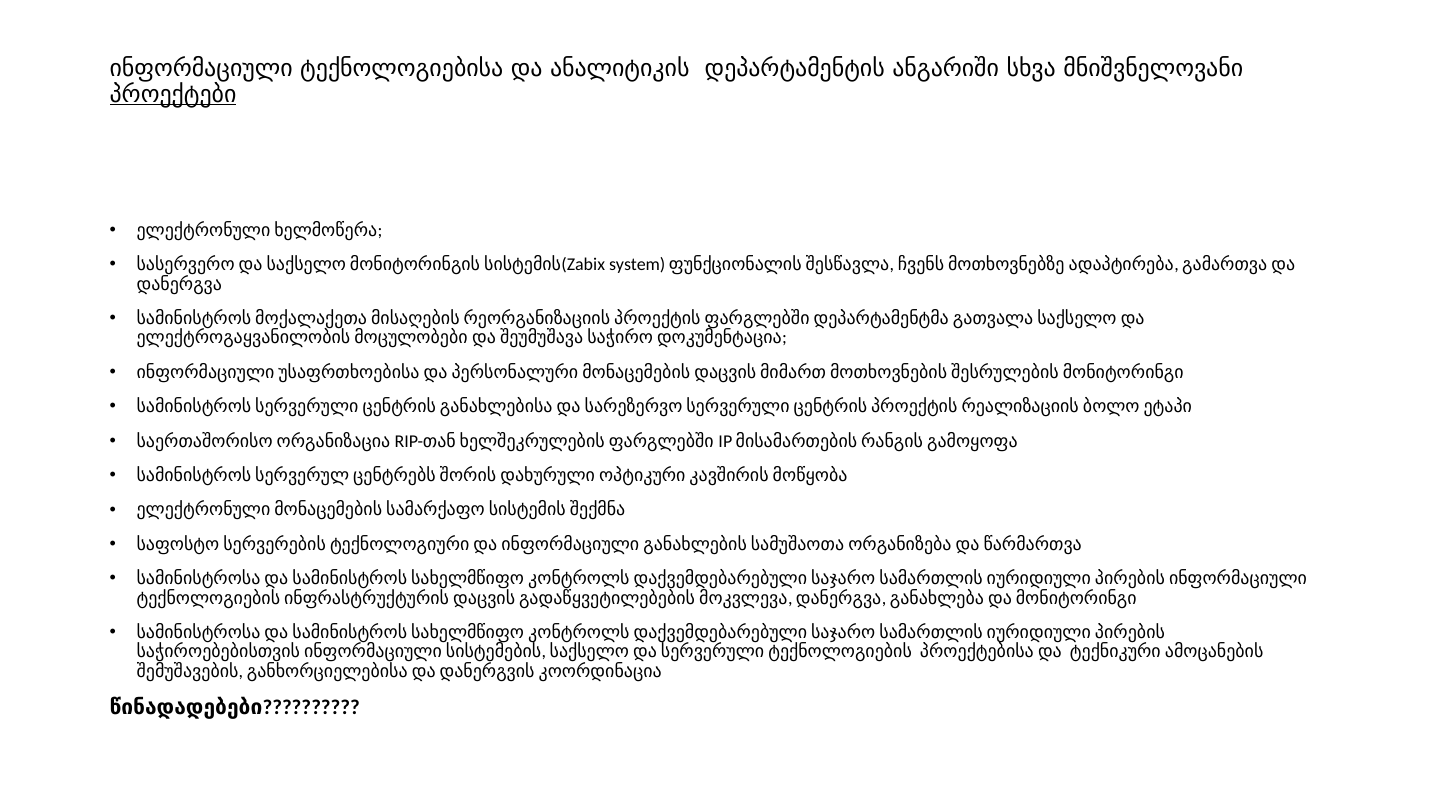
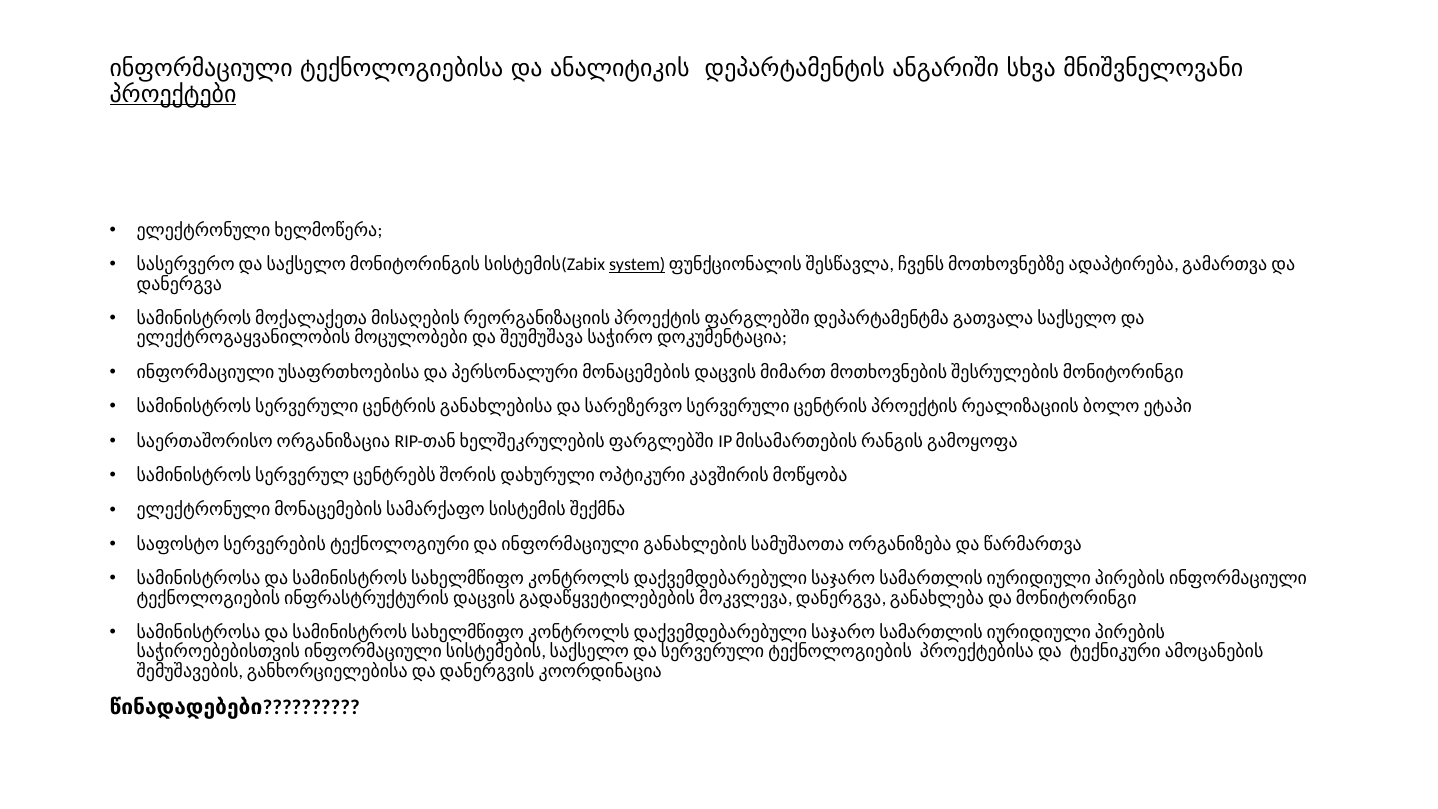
system underline: none -> present
